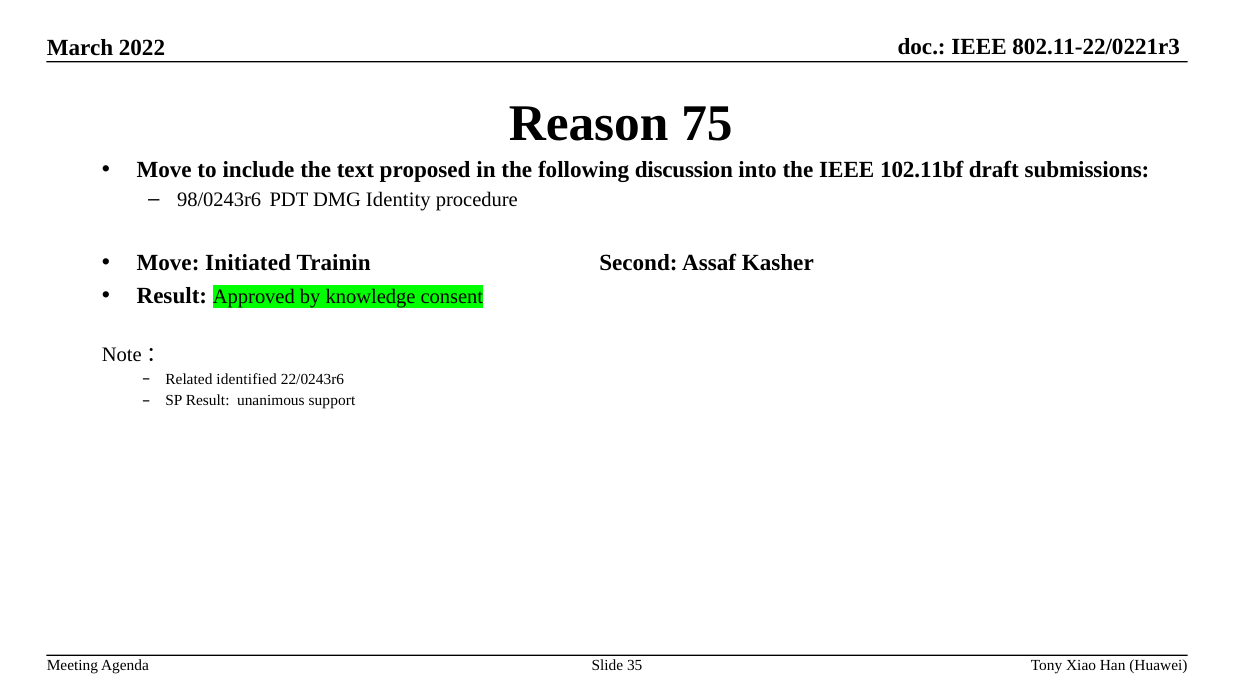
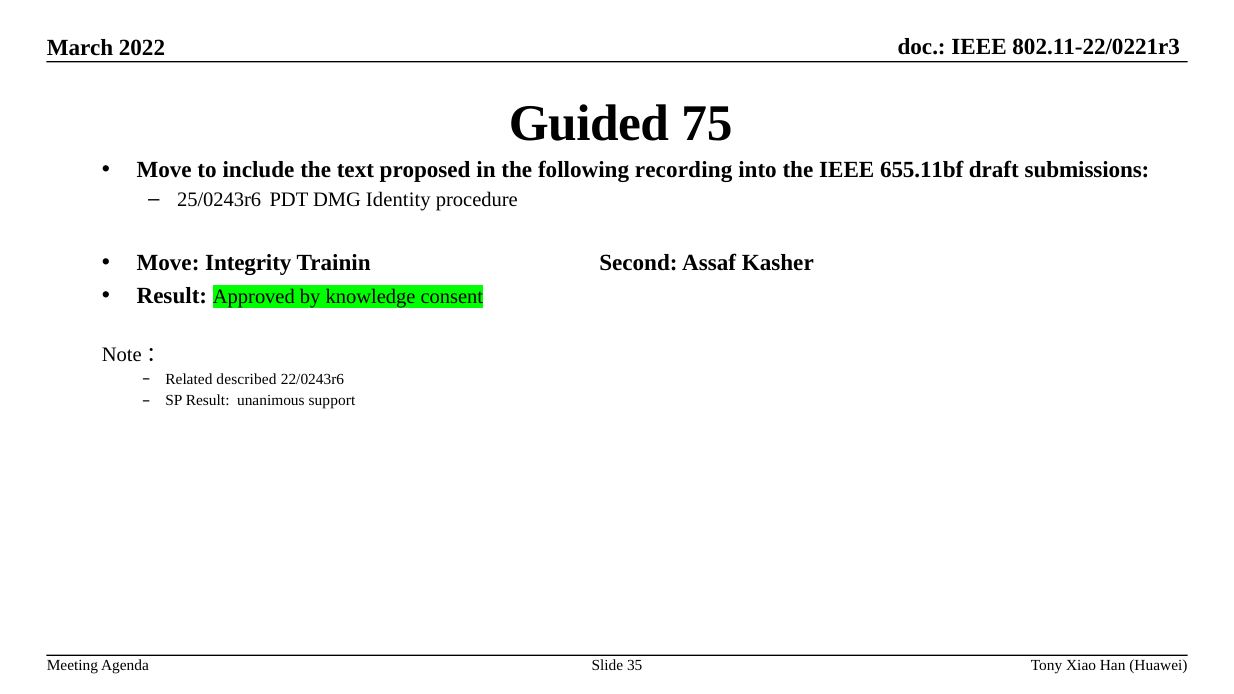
Reason: Reason -> Guided
discussion: discussion -> recording
102.11bf: 102.11bf -> 655.11bf
98/0243r6: 98/0243r6 -> 25/0243r6
Initiated: Initiated -> Integrity
identified: identified -> described
